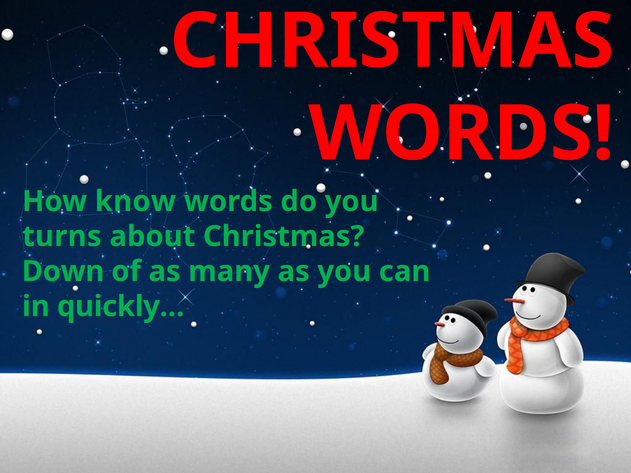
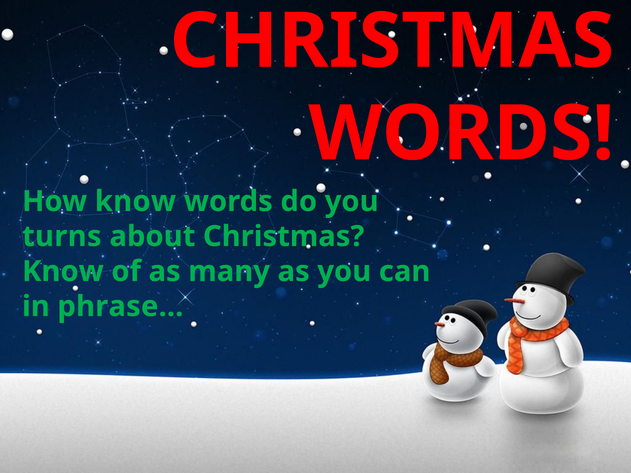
Down at (63, 272): Down -> Know
quickly…: quickly… -> phrase…
